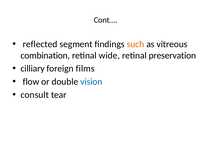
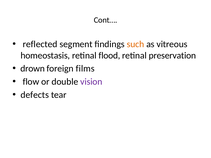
combination: combination -> homeostasis
wide: wide -> flood
cilliary: cilliary -> drown
vision colour: blue -> purple
consult: consult -> defects
